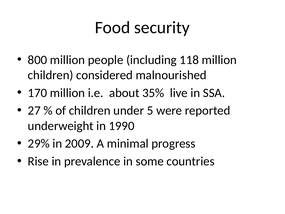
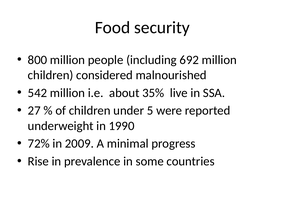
118: 118 -> 692
170: 170 -> 542
29%: 29% -> 72%
